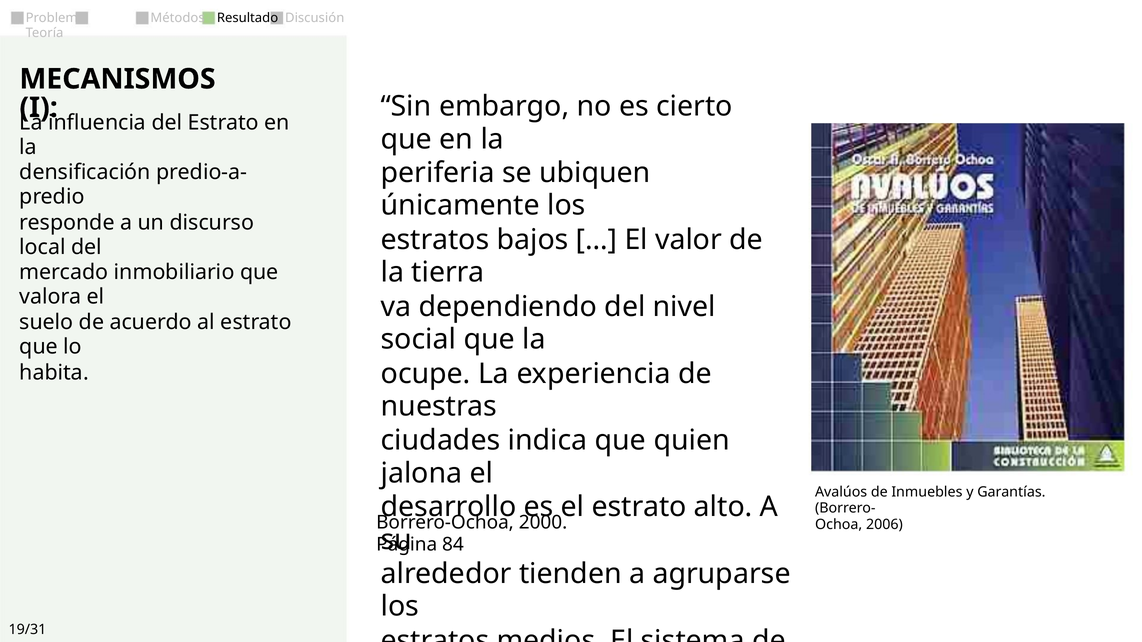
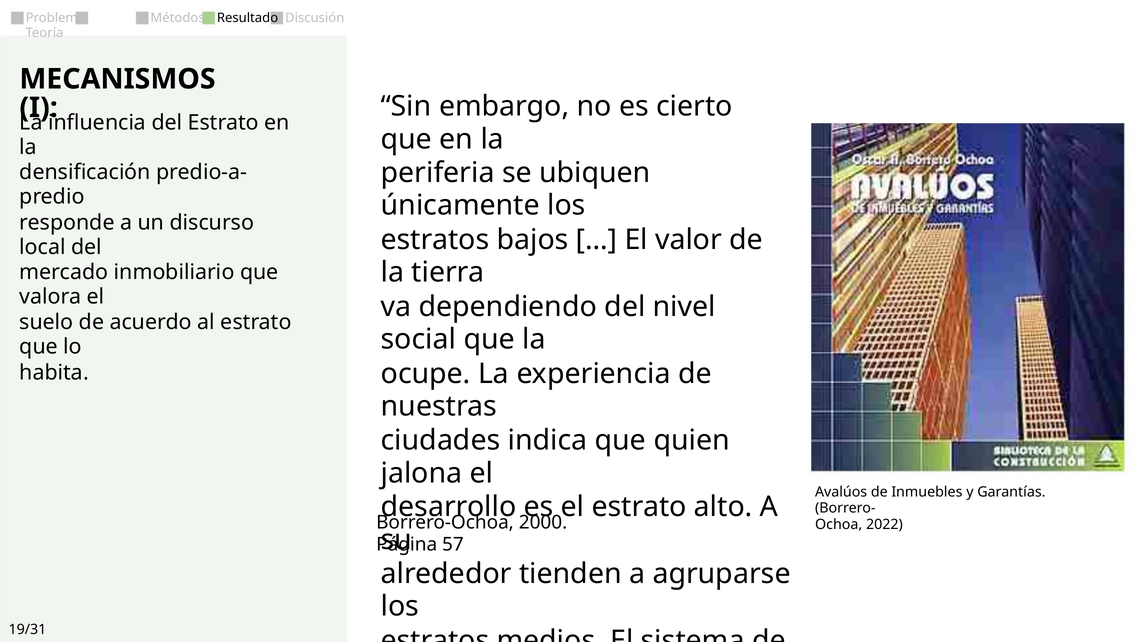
2006: 2006 -> 2022
84: 84 -> 57
